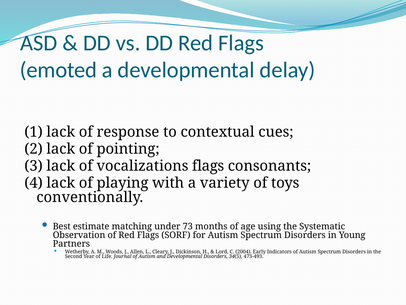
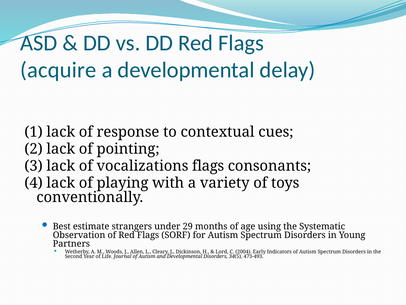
emoted: emoted -> acquire
matching: matching -> strangers
73: 73 -> 29
